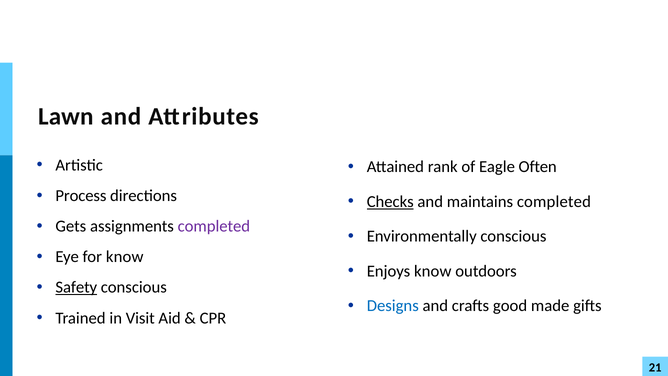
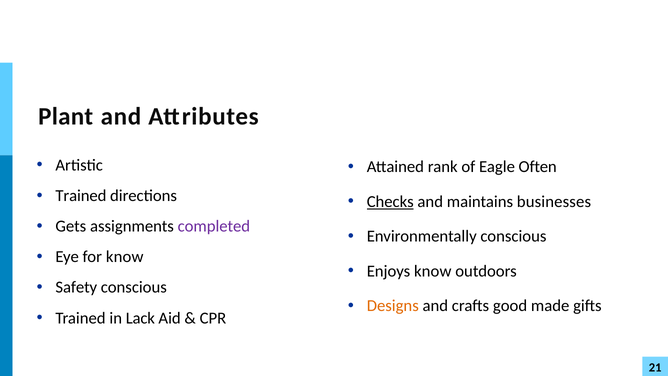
Lawn: Lawn -> Plant
Process at (81, 196): Process -> Trained
maintains completed: completed -> businesses
Safety underline: present -> none
Designs colour: blue -> orange
Visit: Visit -> Lack
